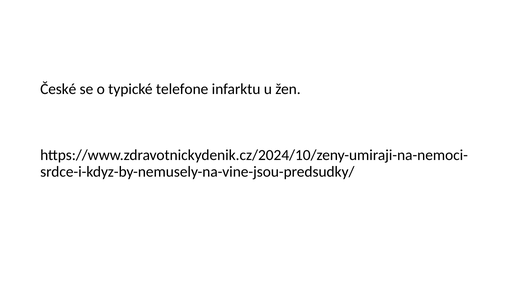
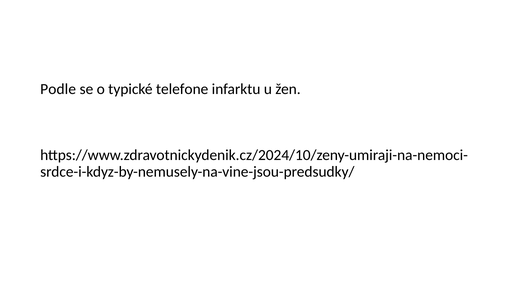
České: České -> Podle
